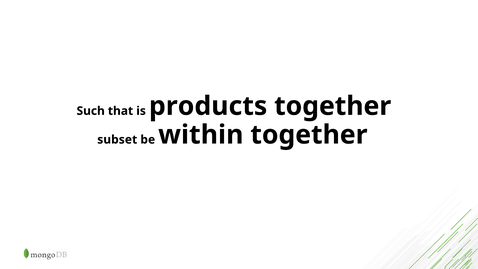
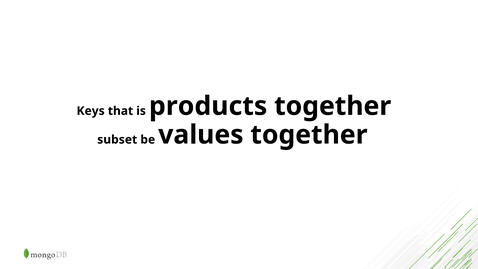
Such: Such -> Keys
within: within -> values
